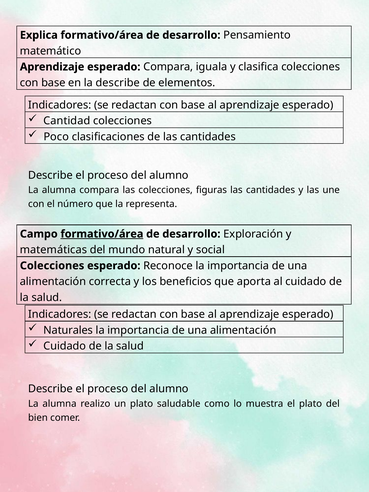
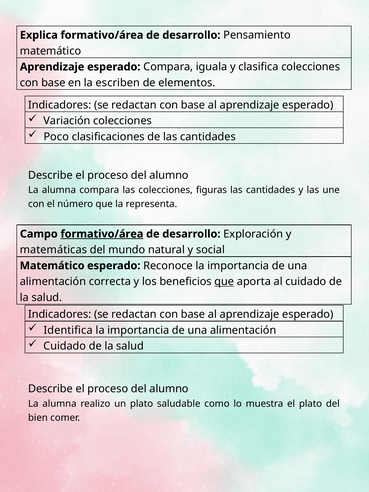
la describe: describe -> escriben
Cantidad: Cantidad -> Variación
Colecciones at (52, 266): Colecciones -> Matemático
que at (224, 282) underline: none -> present
Naturales: Naturales -> Identifica
